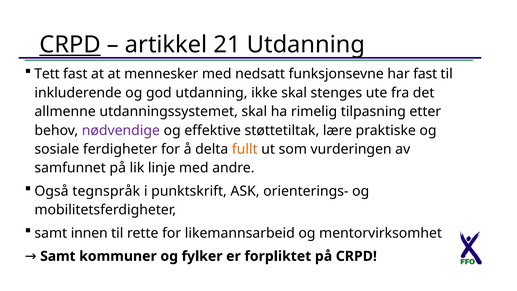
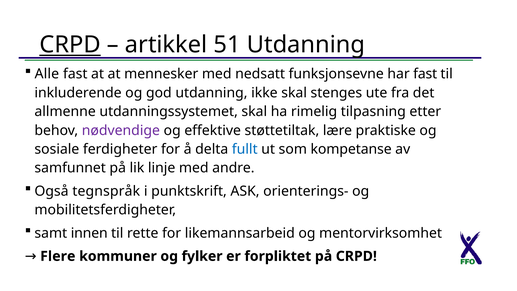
21: 21 -> 51
Tett: Tett -> Alle
fullt colour: orange -> blue
vurderingen: vurderingen -> kompetanse
Samt at (58, 256): Samt -> Flere
